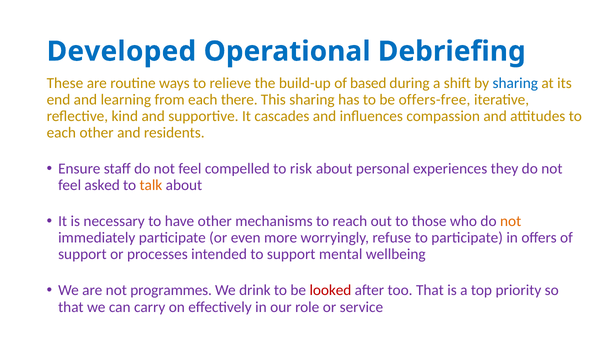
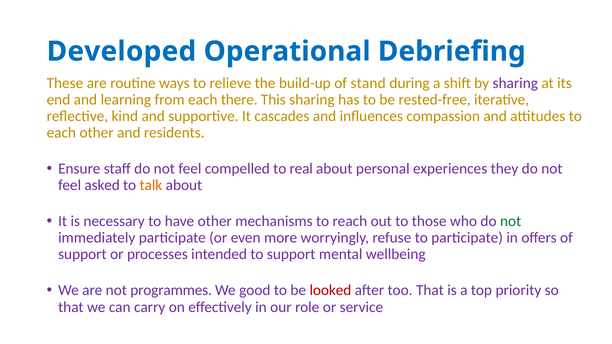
based: based -> stand
sharing at (515, 83) colour: blue -> purple
offers-free: offers-free -> rested-free
risk: risk -> real
not at (511, 222) colour: orange -> green
drink: drink -> good
